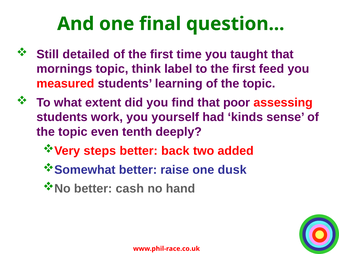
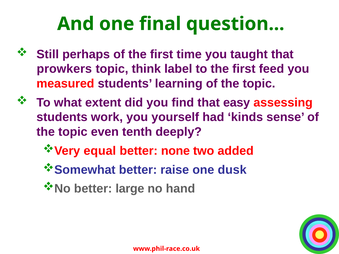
detailed: detailed -> perhaps
mornings: mornings -> prowkers
poor: poor -> easy
steps: steps -> equal
back: back -> none
cash: cash -> large
